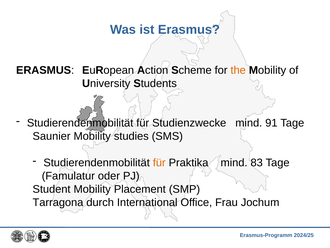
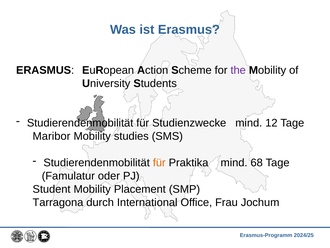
the colour: orange -> purple
91: 91 -> 12
Saunier: Saunier -> Maribor
83: 83 -> 68
